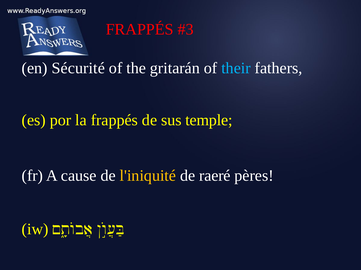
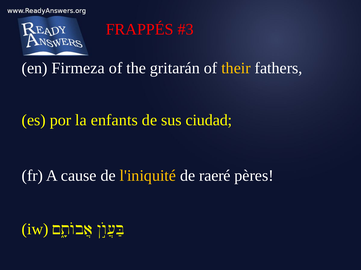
Sécurité: Sécurité -> Firmeza
their colour: light blue -> yellow
la frappés: frappés -> enfants
temple: temple -> ciudad
